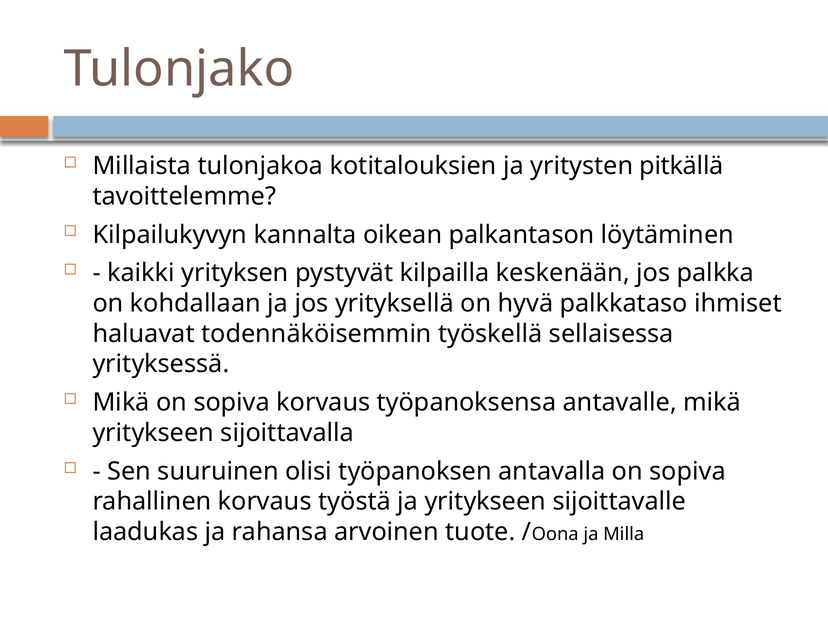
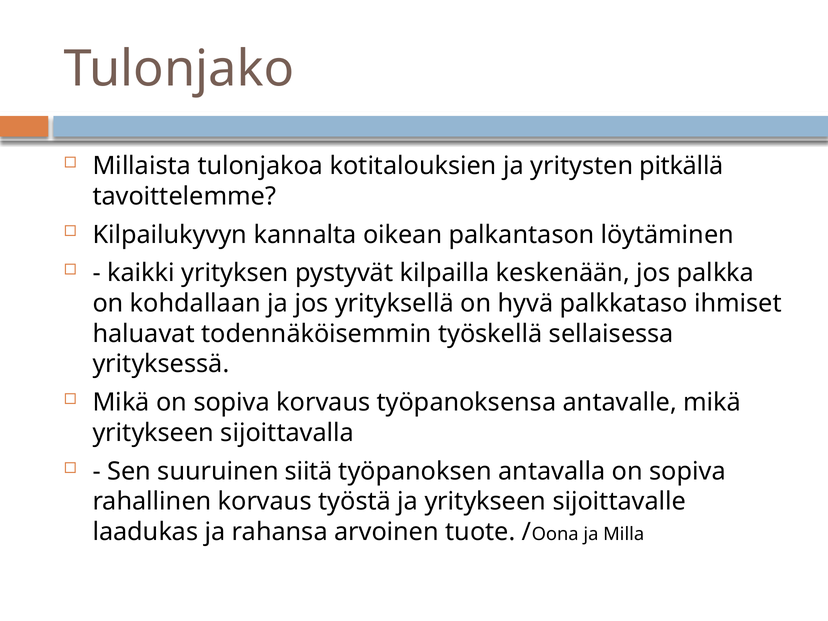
olisi: olisi -> siitä
